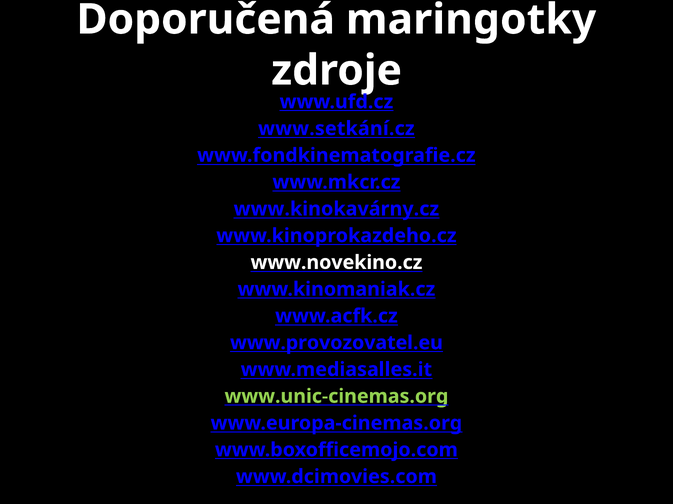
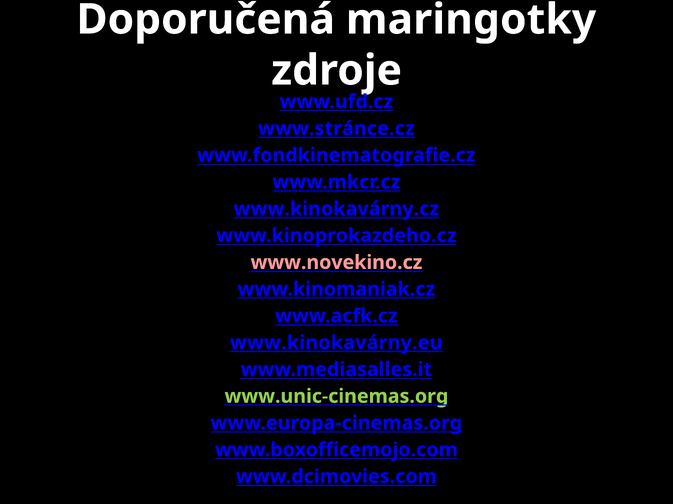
www.setkání.cz: www.setkání.cz -> www.stránce.cz
www.novekino.cz colour: white -> pink
www.provozovatel.eu: www.provozovatel.eu -> www.kinokavárny.eu
